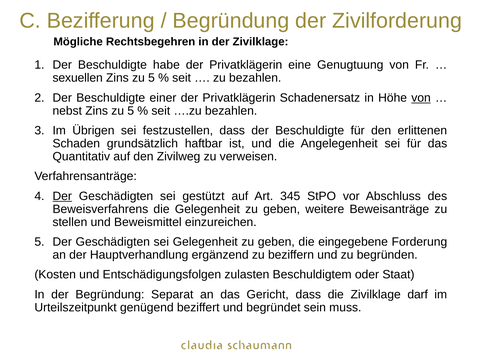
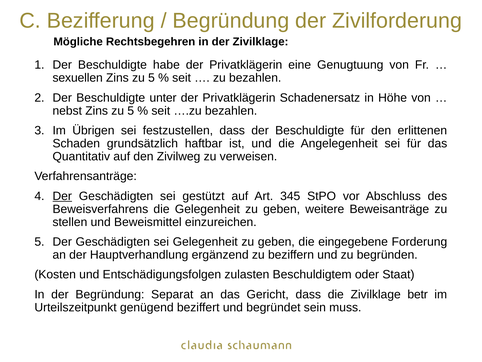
einer: einer -> unter
von at (421, 98) underline: present -> none
darf: darf -> betr
